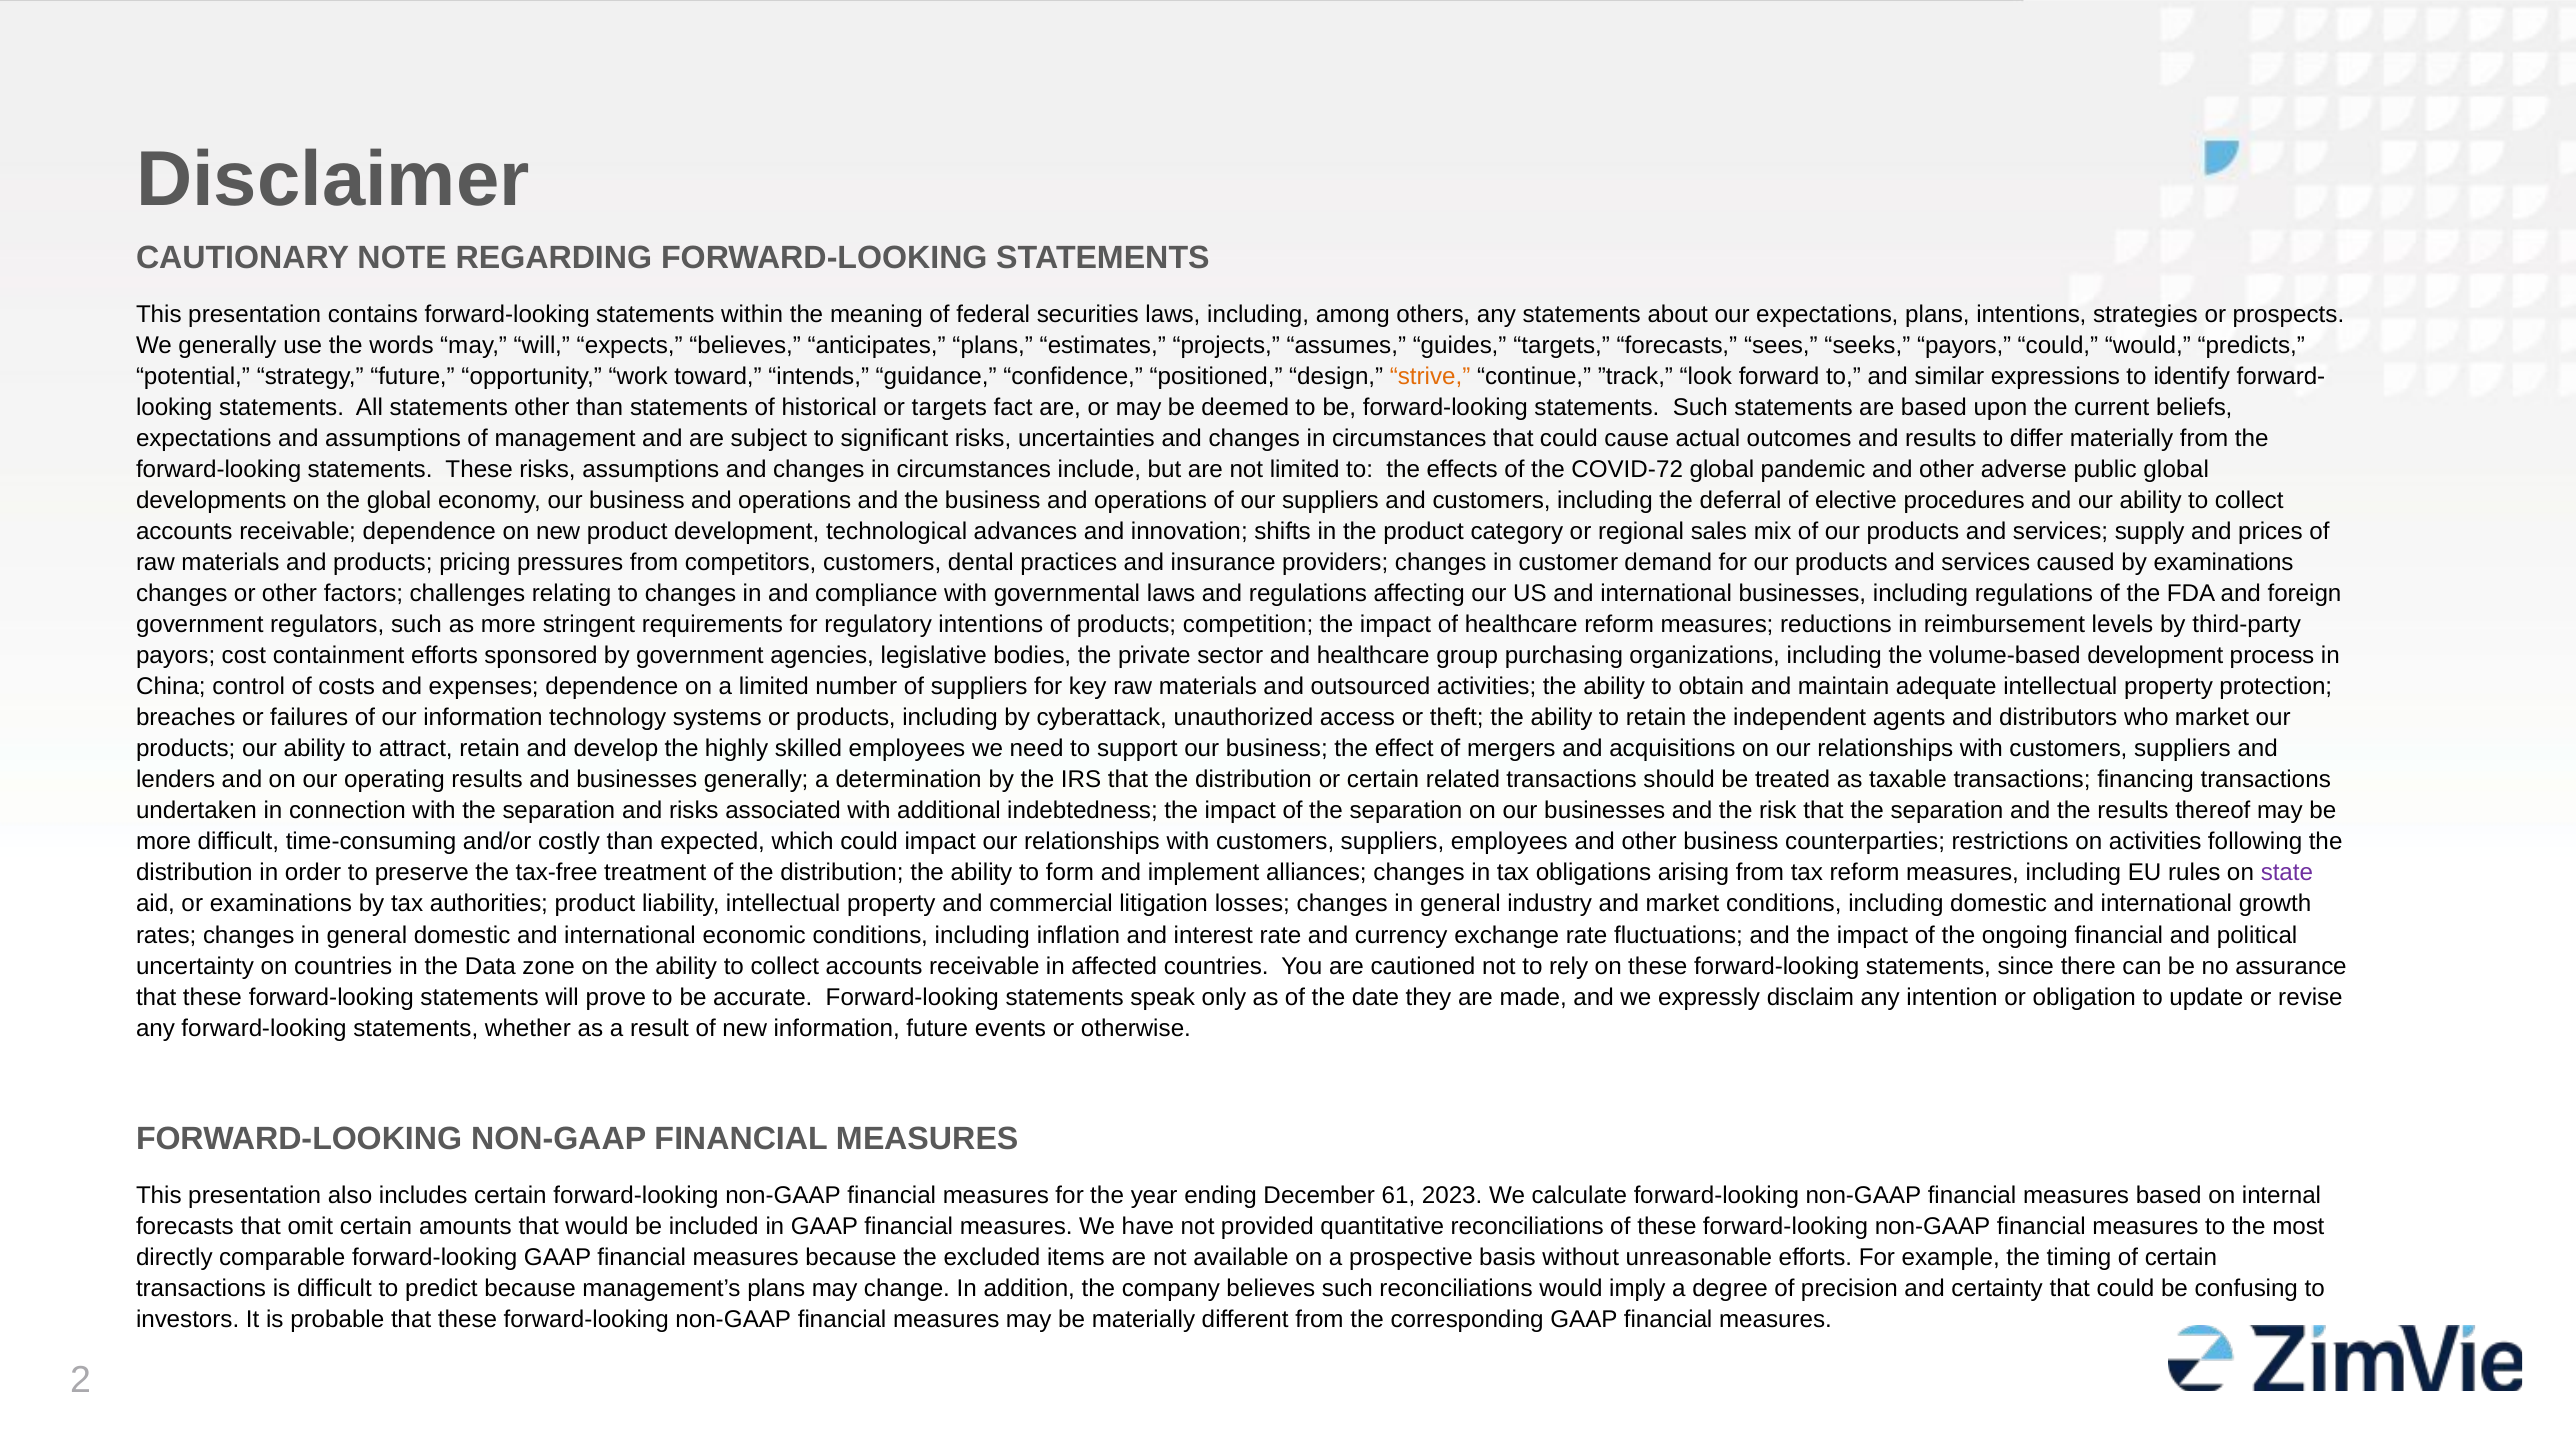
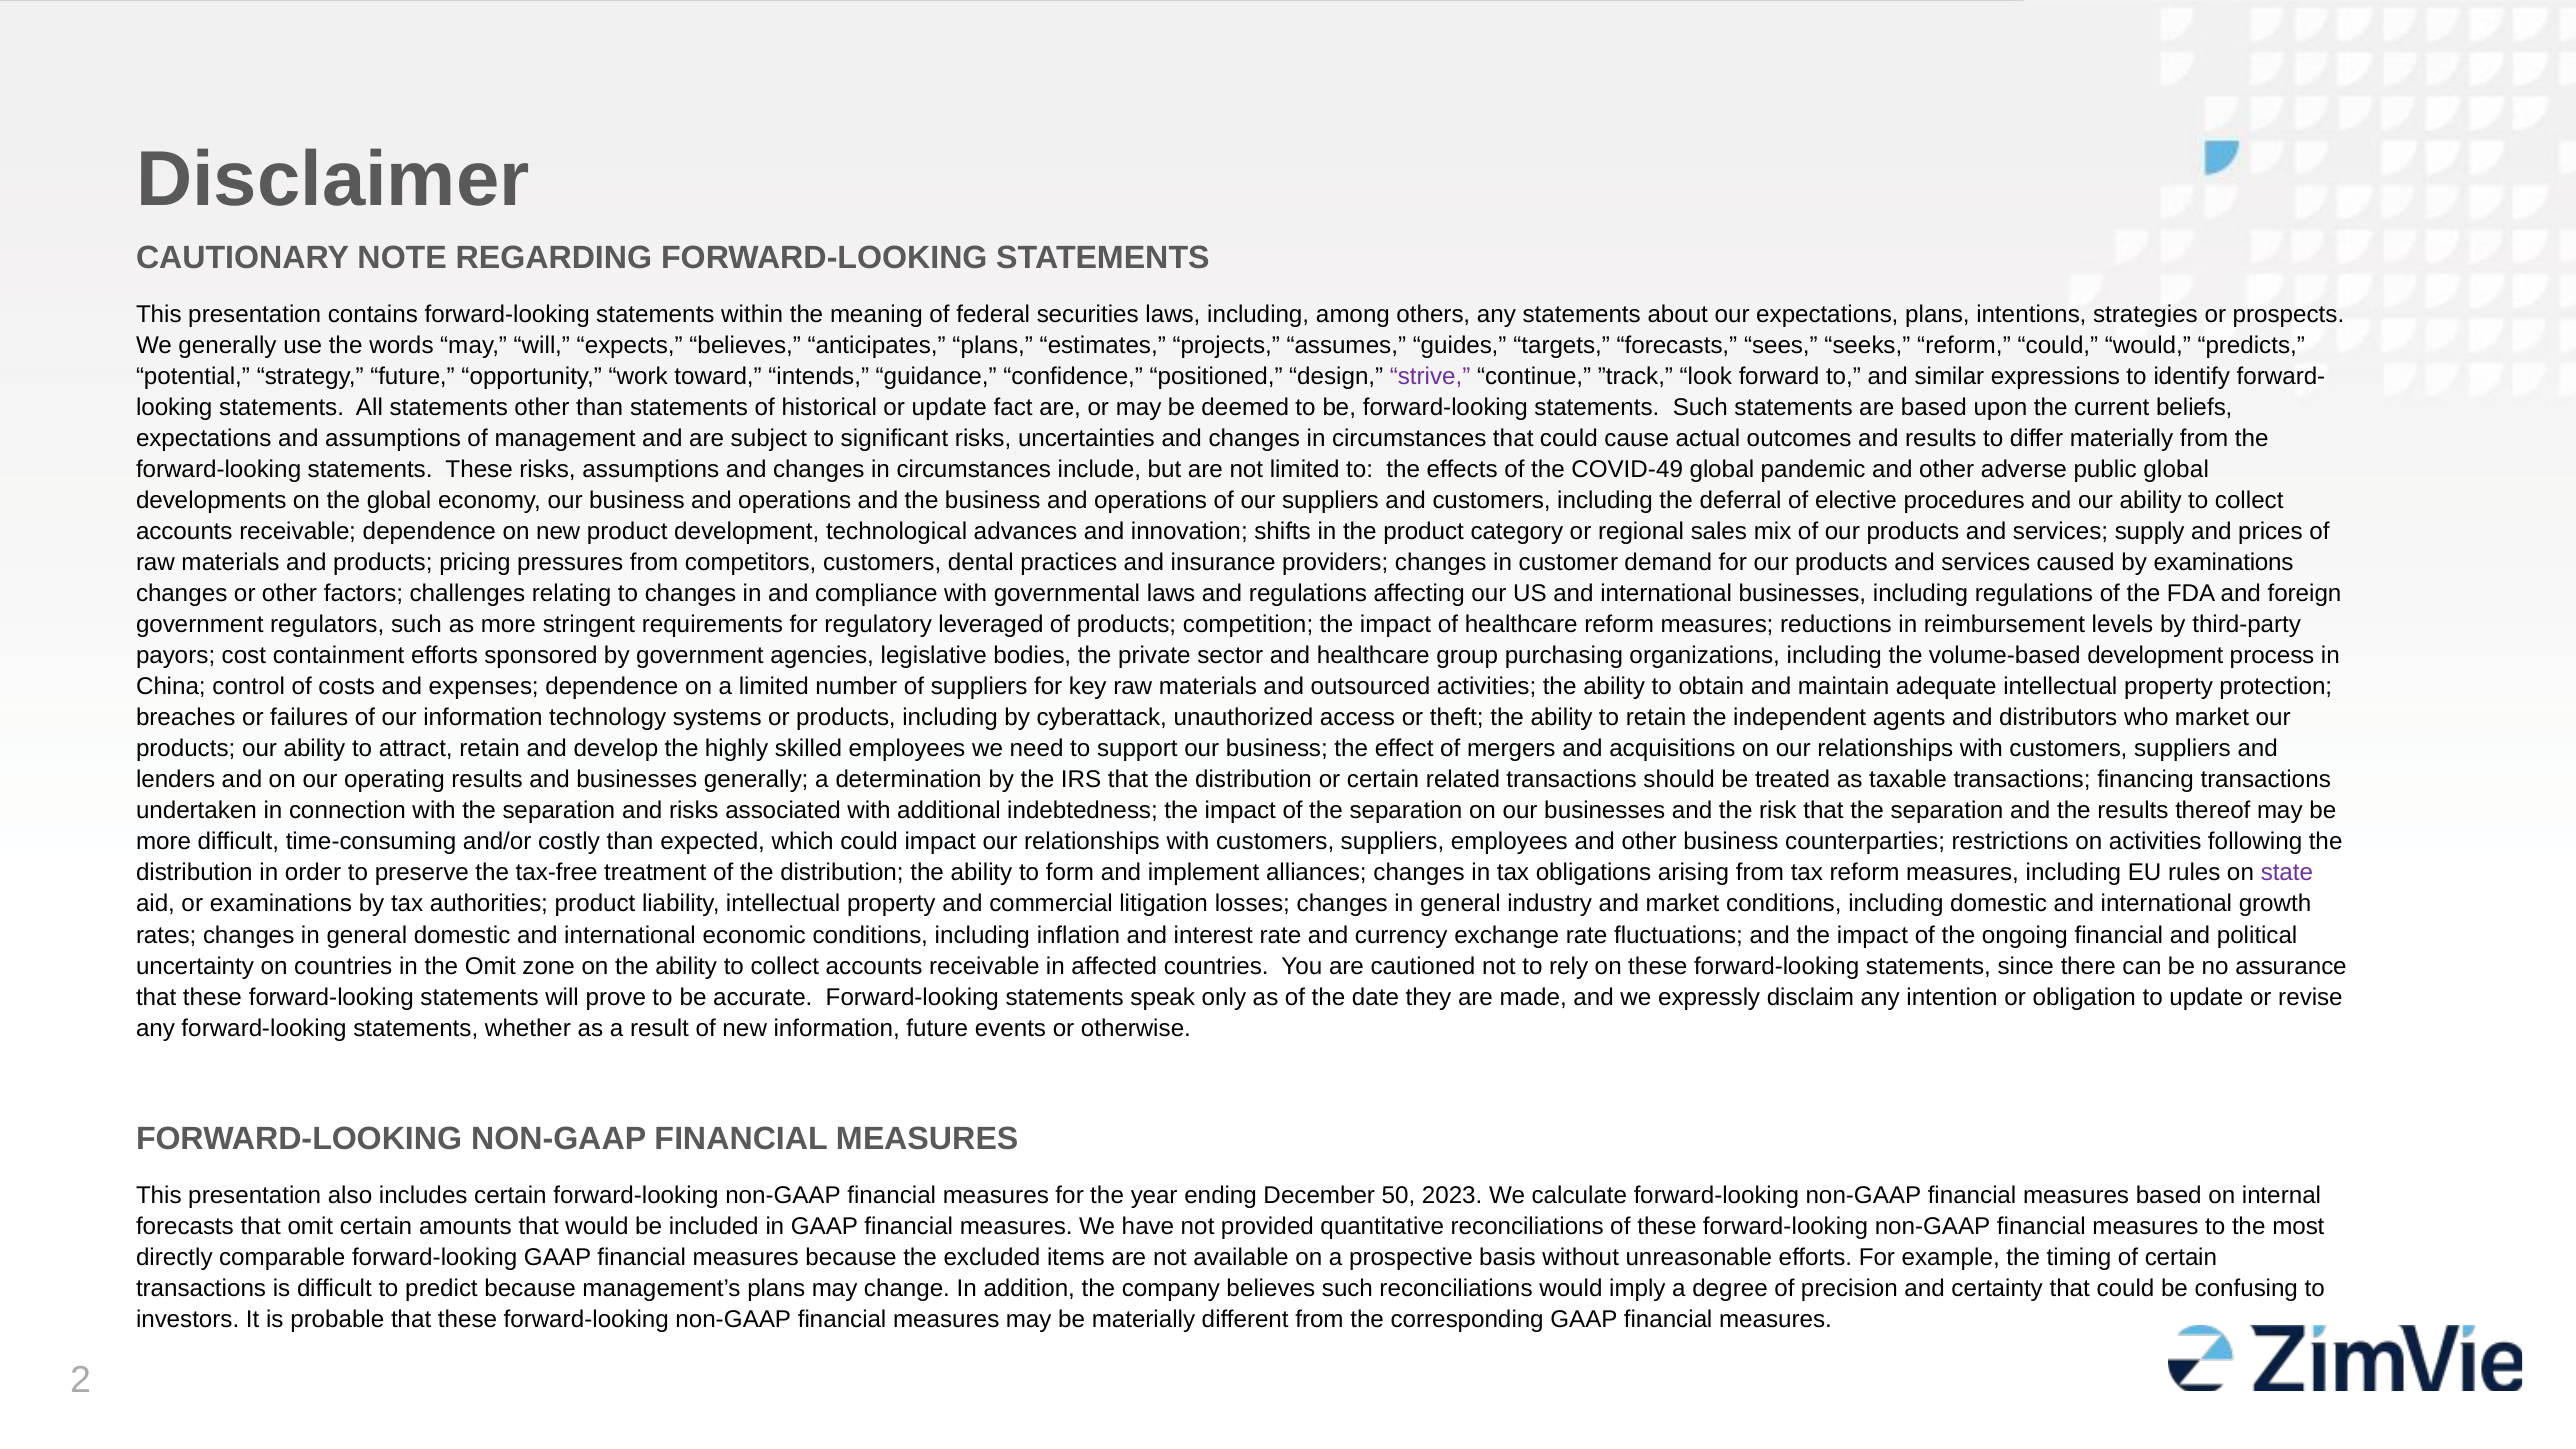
seeks payors: payors -> reform
strive colour: orange -> purple
or targets: targets -> update
COVID-72: COVID-72 -> COVID-49
regulatory intentions: intentions -> leveraged
the Data: Data -> Omit
61: 61 -> 50
